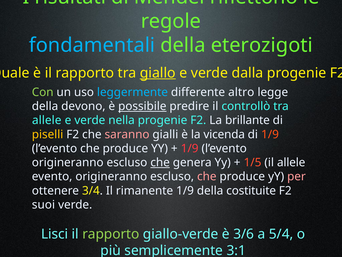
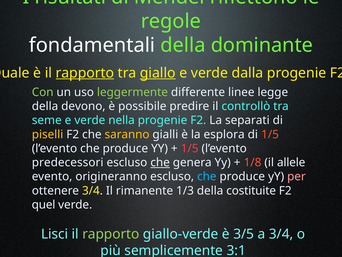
fondamentali colour: light blue -> white
eterozigoti: eterozigoti -> dominante
rapporto at (85, 73) underline: none -> present
leggermente colour: light blue -> light green
altro: altro -> linee
possibile underline: present -> none
allele at (47, 120): allele -> seme
brillante: brillante -> separati
saranno colour: pink -> yellow
vicenda: vicenda -> esplora
di 1/9: 1/9 -> 1/5
1/9 at (190, 148): 1/9 -> 1/5
origineranno at (68, 162): origineranno -> predecessori
1/5: 1/5 -> 1/8
che at (207, 176) colour: pink -> light blue
rimanente 1/9: 1/9 -> 1/3
suoi: suoi -> quel
3/6: 3/6 -> 3/5
a 5/4: 5/4 -> 3/4
